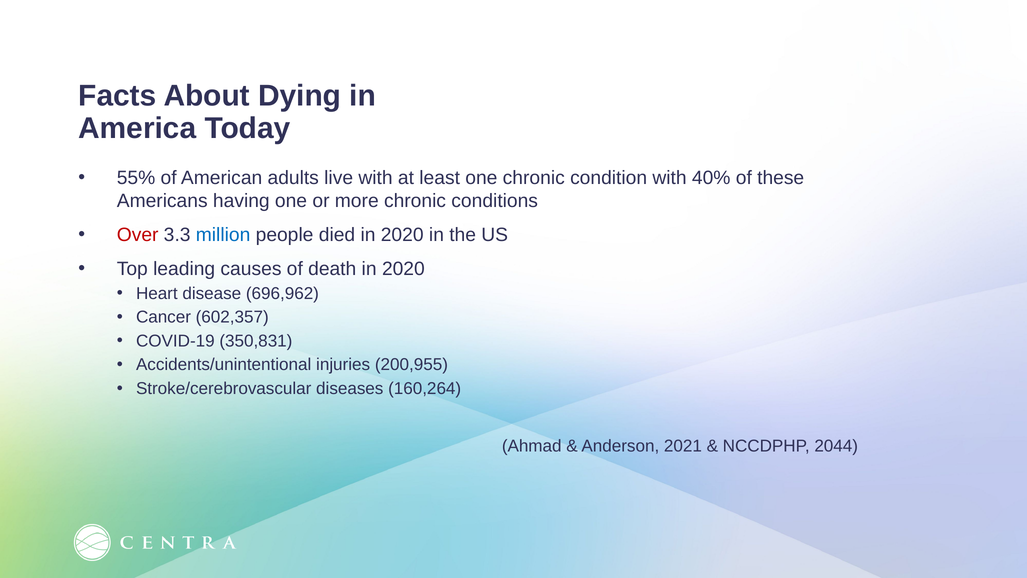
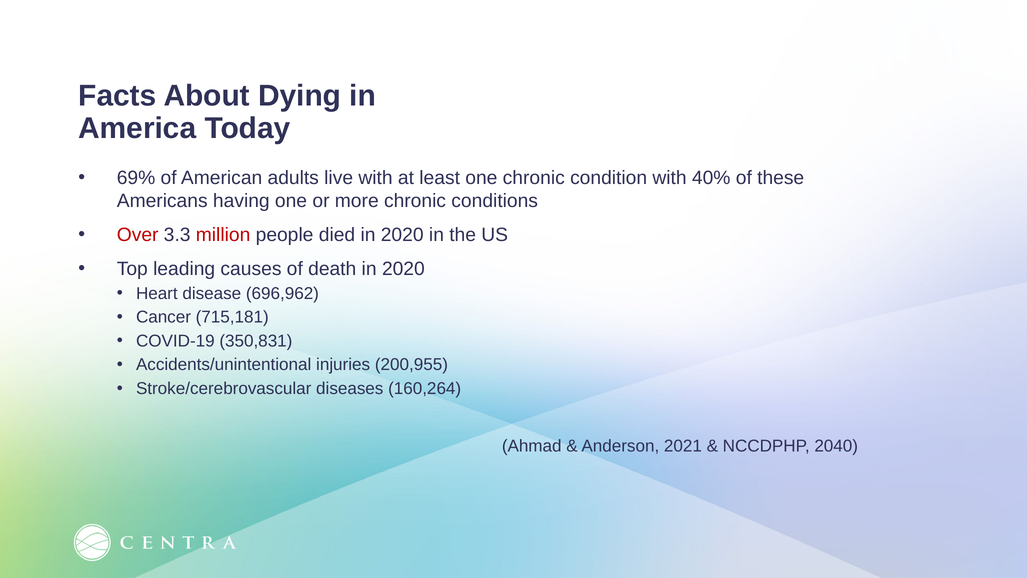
55%: 55% -> 69%
million colour: blue -> red
602,357: 602,357 -> 715,181
2044: 2044 -> 2040
